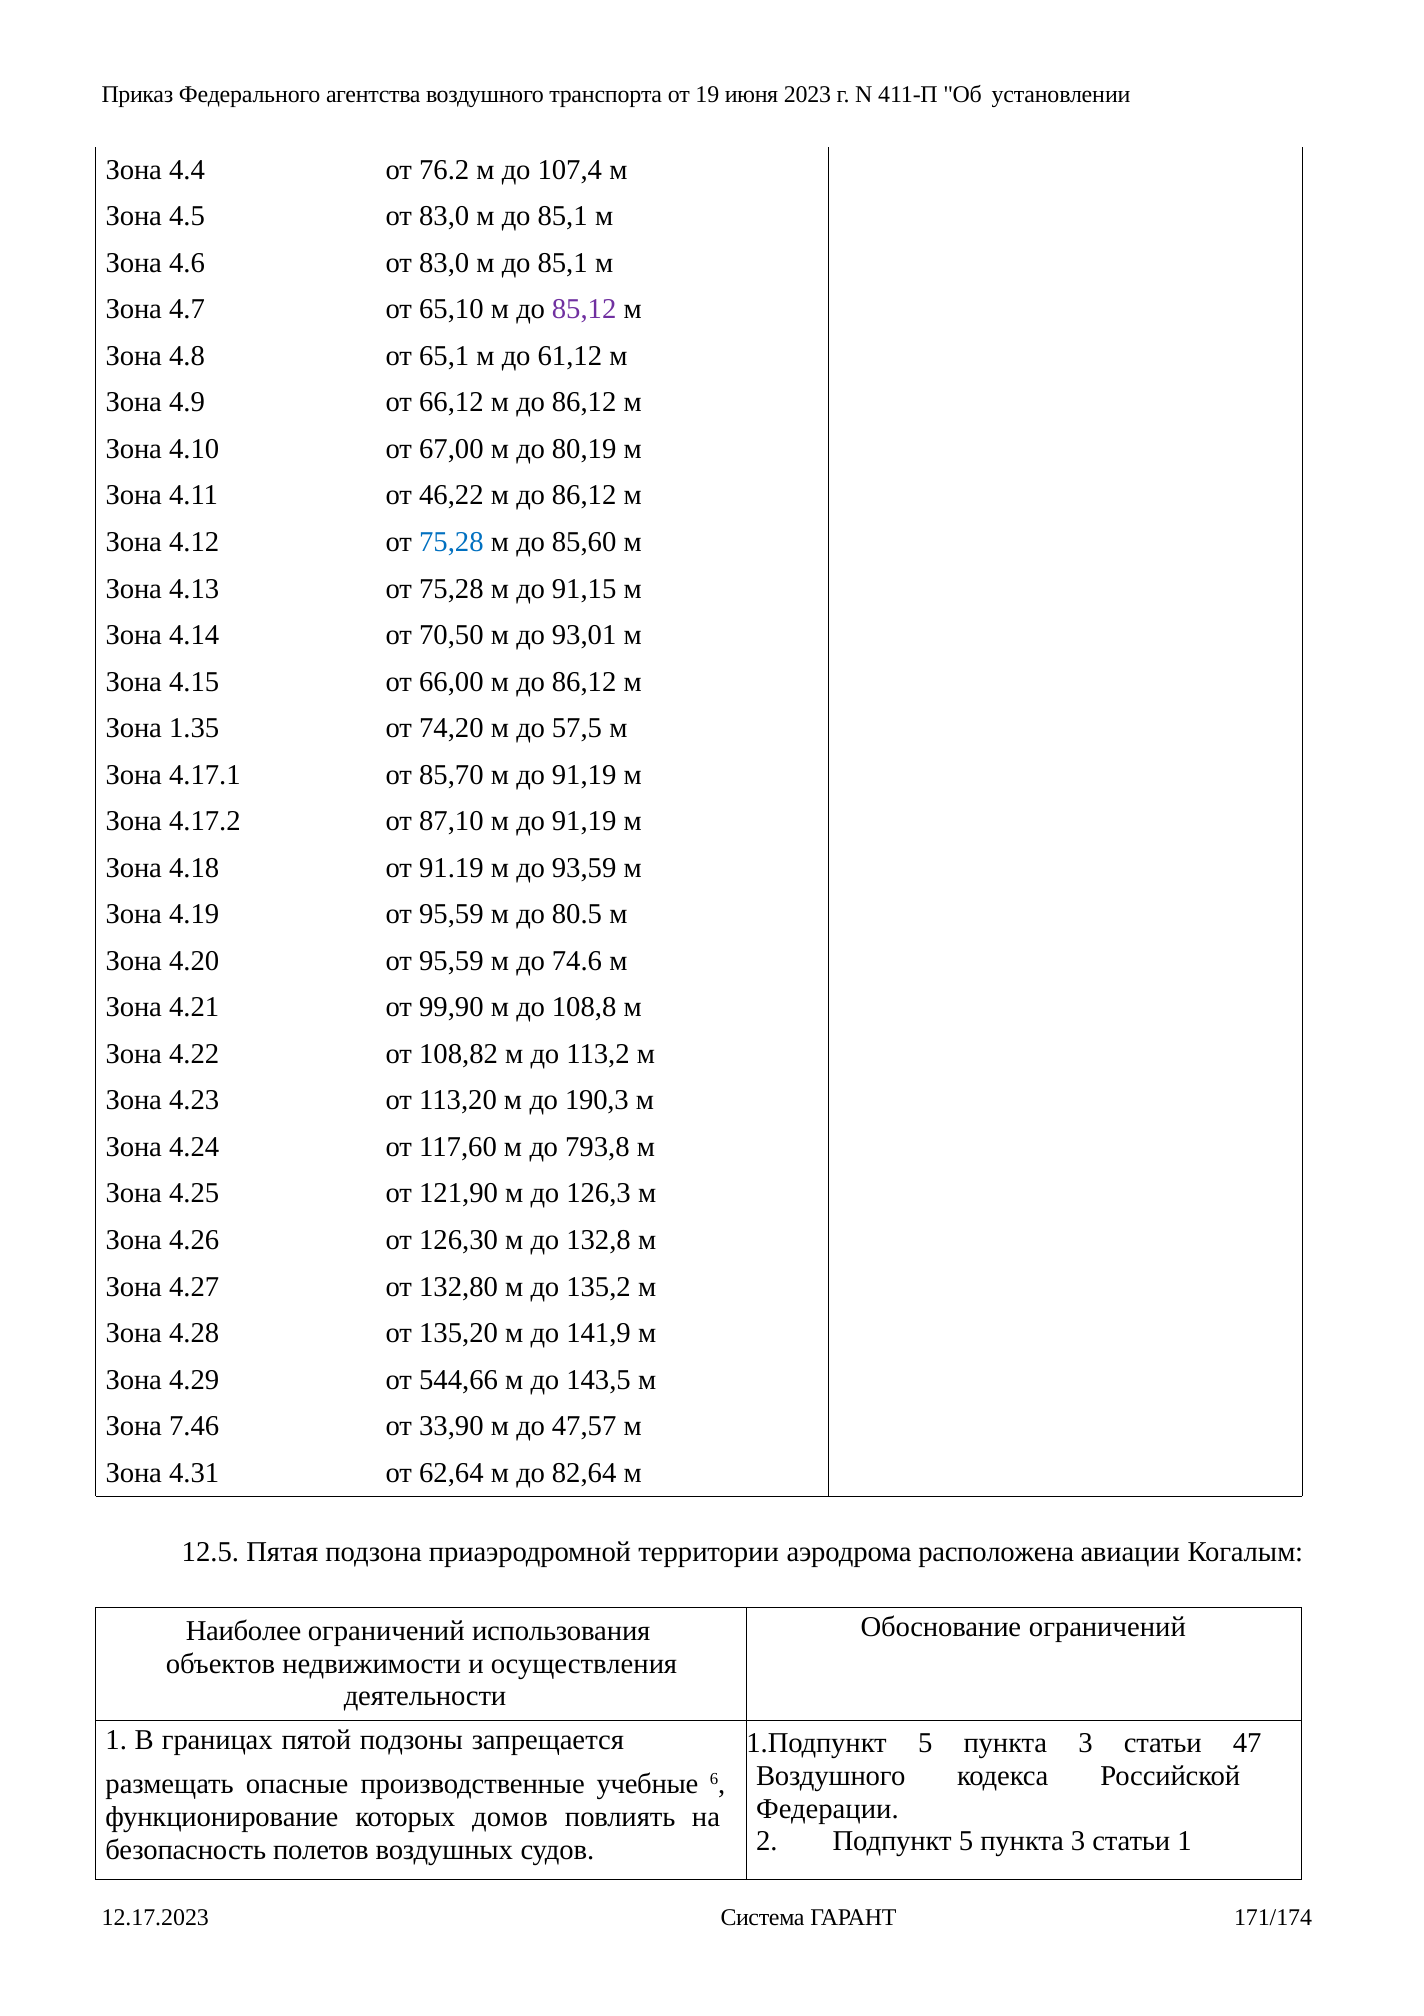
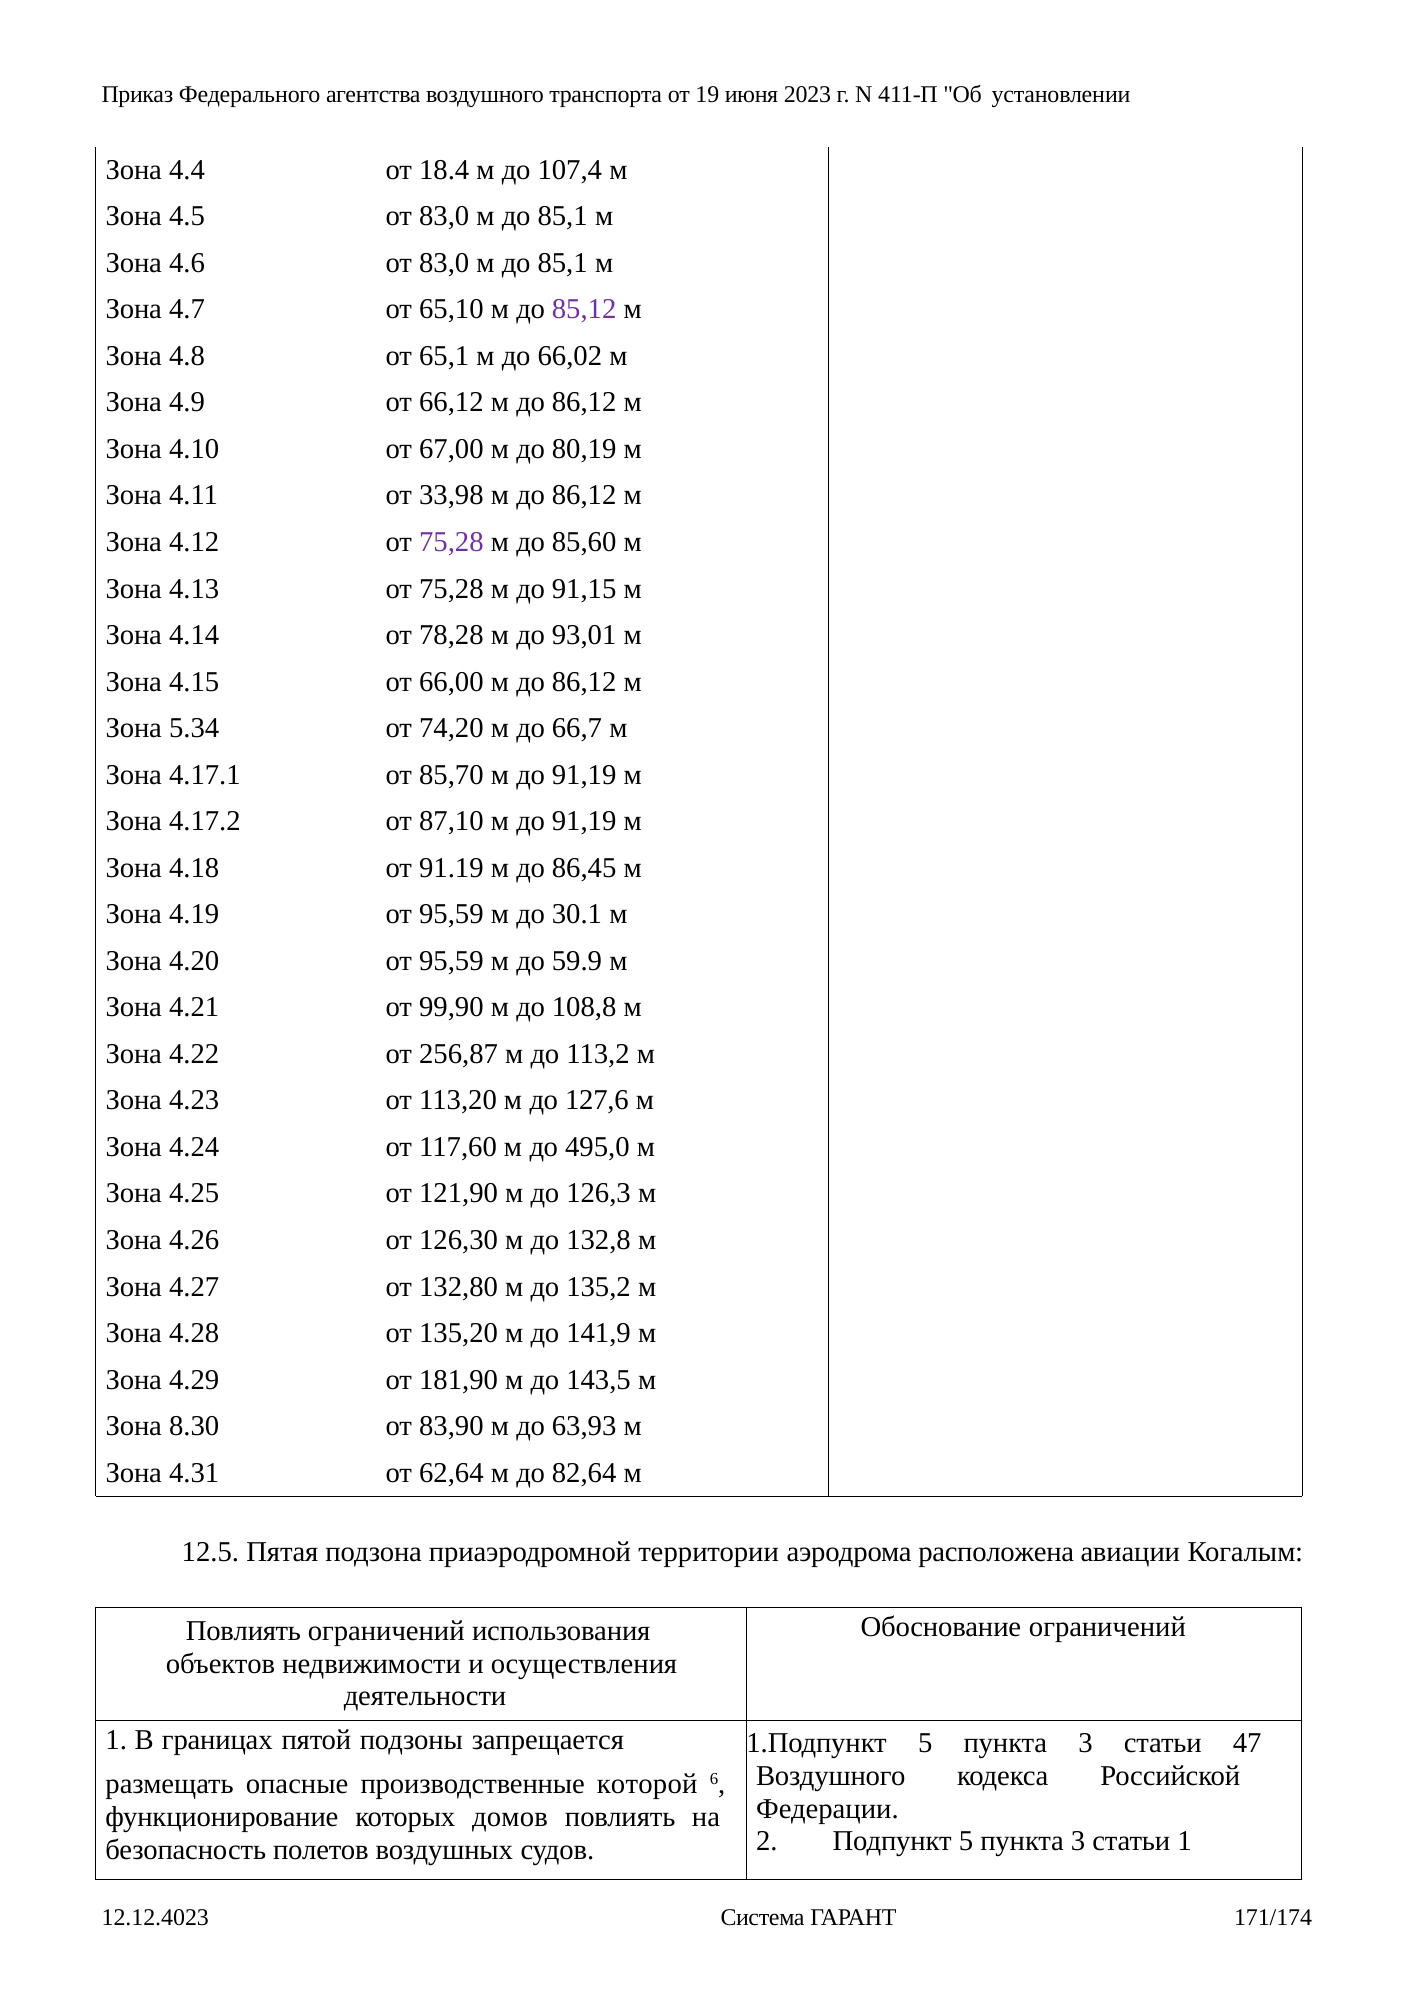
76.2: 76.2 -> 18.4
61,12: 61,12 -> 66,02
46,22: 46,22 -> 33,98
75,28 at (451, 542) colour: blue -> purple
70,50: 70,50 -> 78,28
1.35: 1.35 -> 5.34
57,5: 57,5 -> 66,7
93,59: 93,59 -> 86,45
80.5: 80.5 -> 30.1
74.6: 74.6 -> 59.9
108,82: 108,82 -> 256,87
190,3: 190,3 -> 127,6
793,8: 793,8 -> 495,0
544,66: 544,66 -> 181,90
7.46: 7.46 -> 8.30
33,90: 33,90 -> 83,90
47,57: 47,57 -> 63,93
Наиболее at (244, 1630): Наиболее -> Повлиять
учебные: учебные -> которой
12.17.2023: 12.17.2023 -> 12.12.4023
